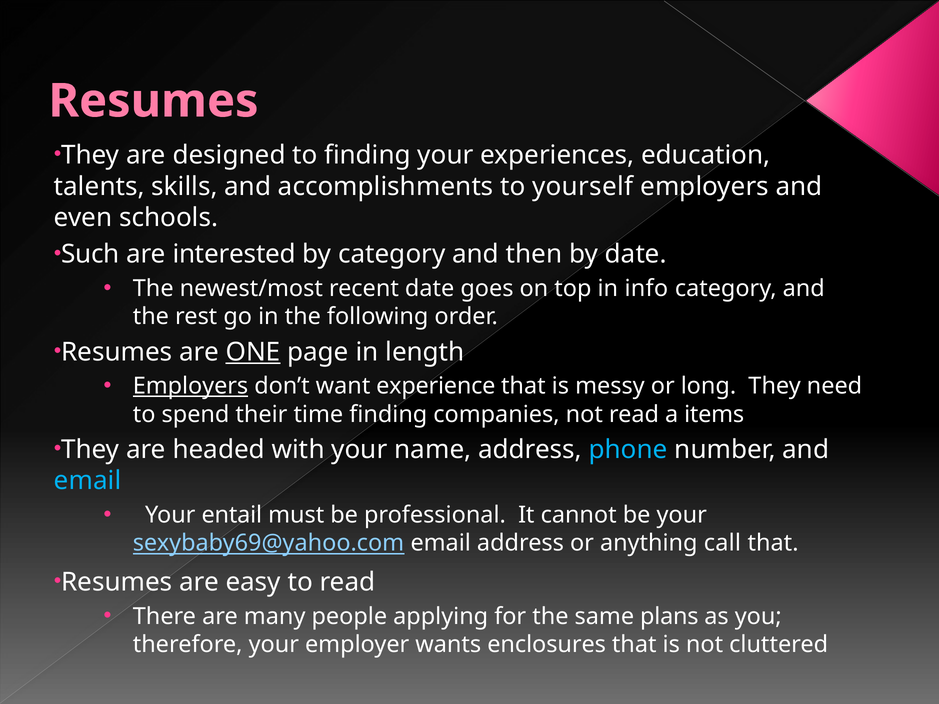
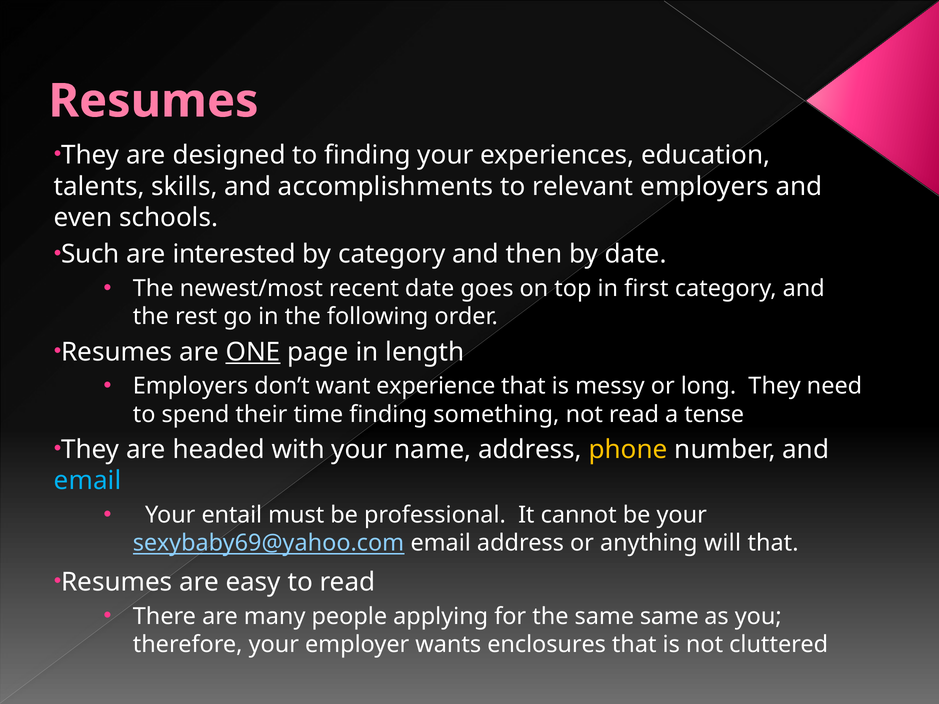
yourself: yourself -> relevant
info: info -> first
Employers at (191, 386) underline: present -> none
companies: companies -> something
items: items -> tense
phone colour: light blue -> yellow
call: call -> will
same plans: plans -> same
